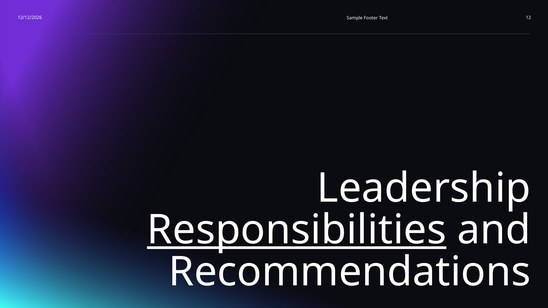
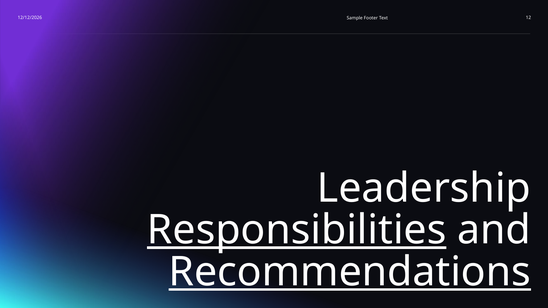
Recommendations underline: none -> present
